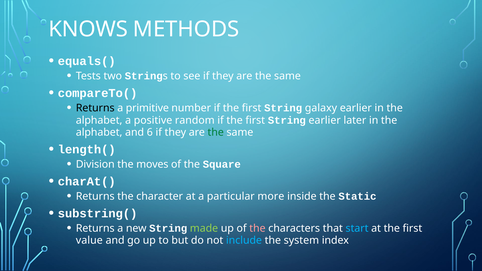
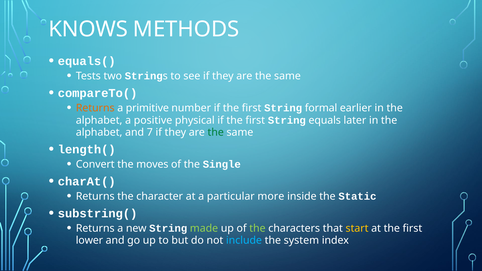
Returns at (95, 108) colour: black -> orange
galaxy: galaxy -> formal
random: random -> physical
String earlier: earlier -> equals
6: 6 -> 7
Division: Division -> Convert
Square: Square -> Single
the at (257, 228) colour: pink -> light green
start colour: light blue -> yellow
value: value -> lower
